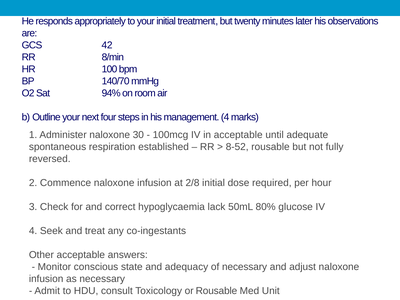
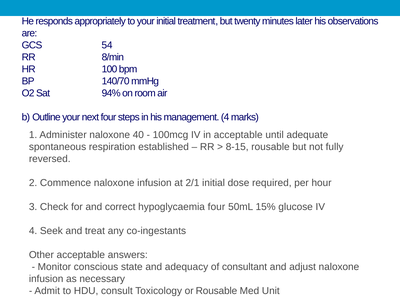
42: 42 -> 54
30: 30 -> 40
8-52: 8-52 -> 8-15
2/8: 2/8 -> 2/1
hypoglycaemia lack: lack -> four
80%: 80% -> 15%
of necessary: necessary -> consultant
